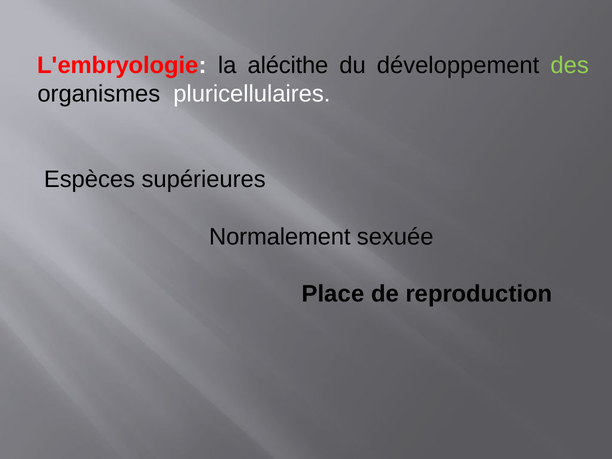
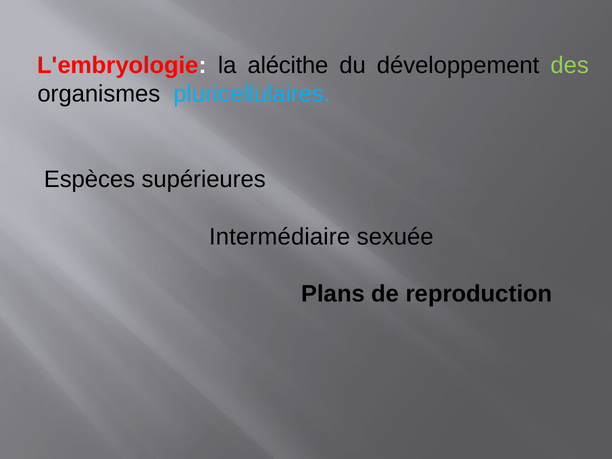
pluricellulaires colour: white -> light blue
Normalement: Normalement -> Intermédiaire
Place: Place -> Plans
